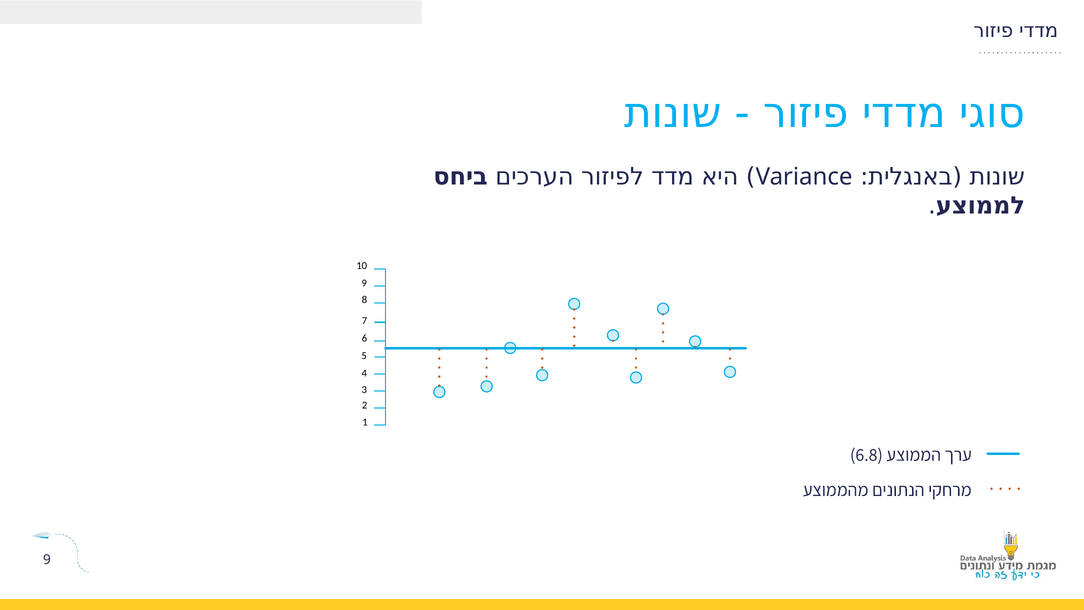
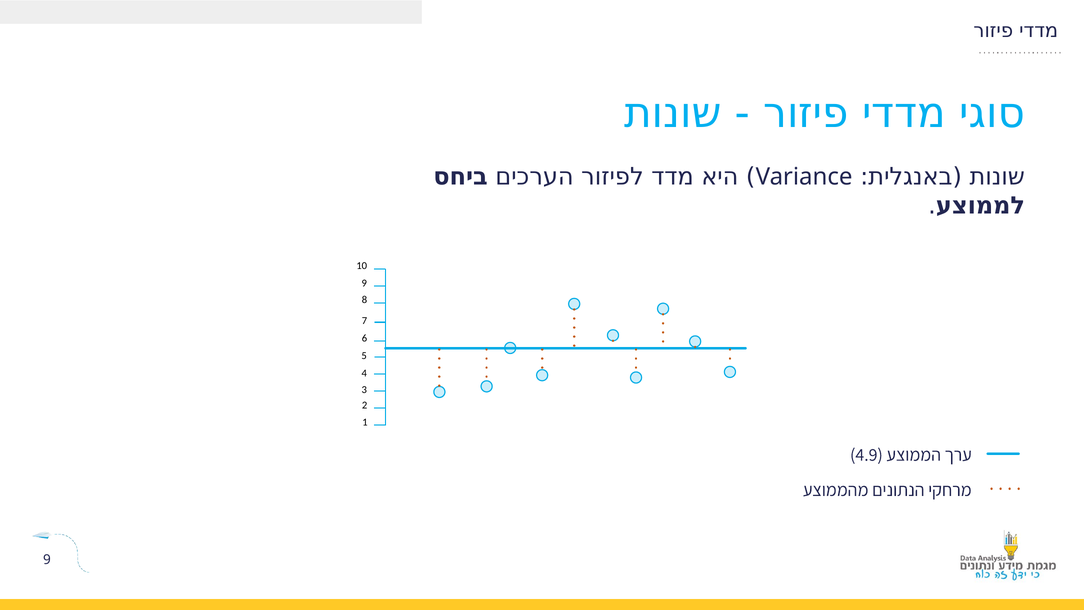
6.8: 6.8 -> 4.9
